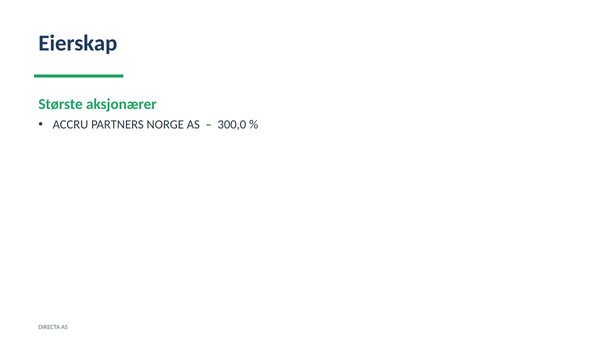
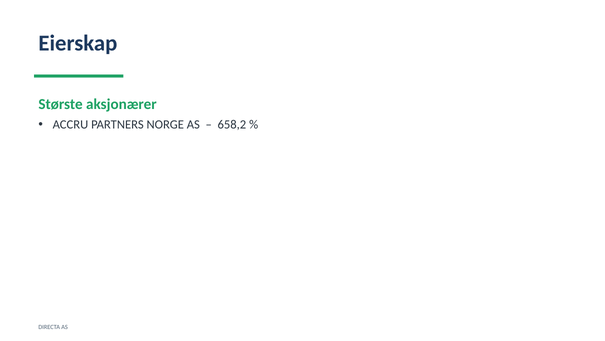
300,0: 300,0 -> 658,2
